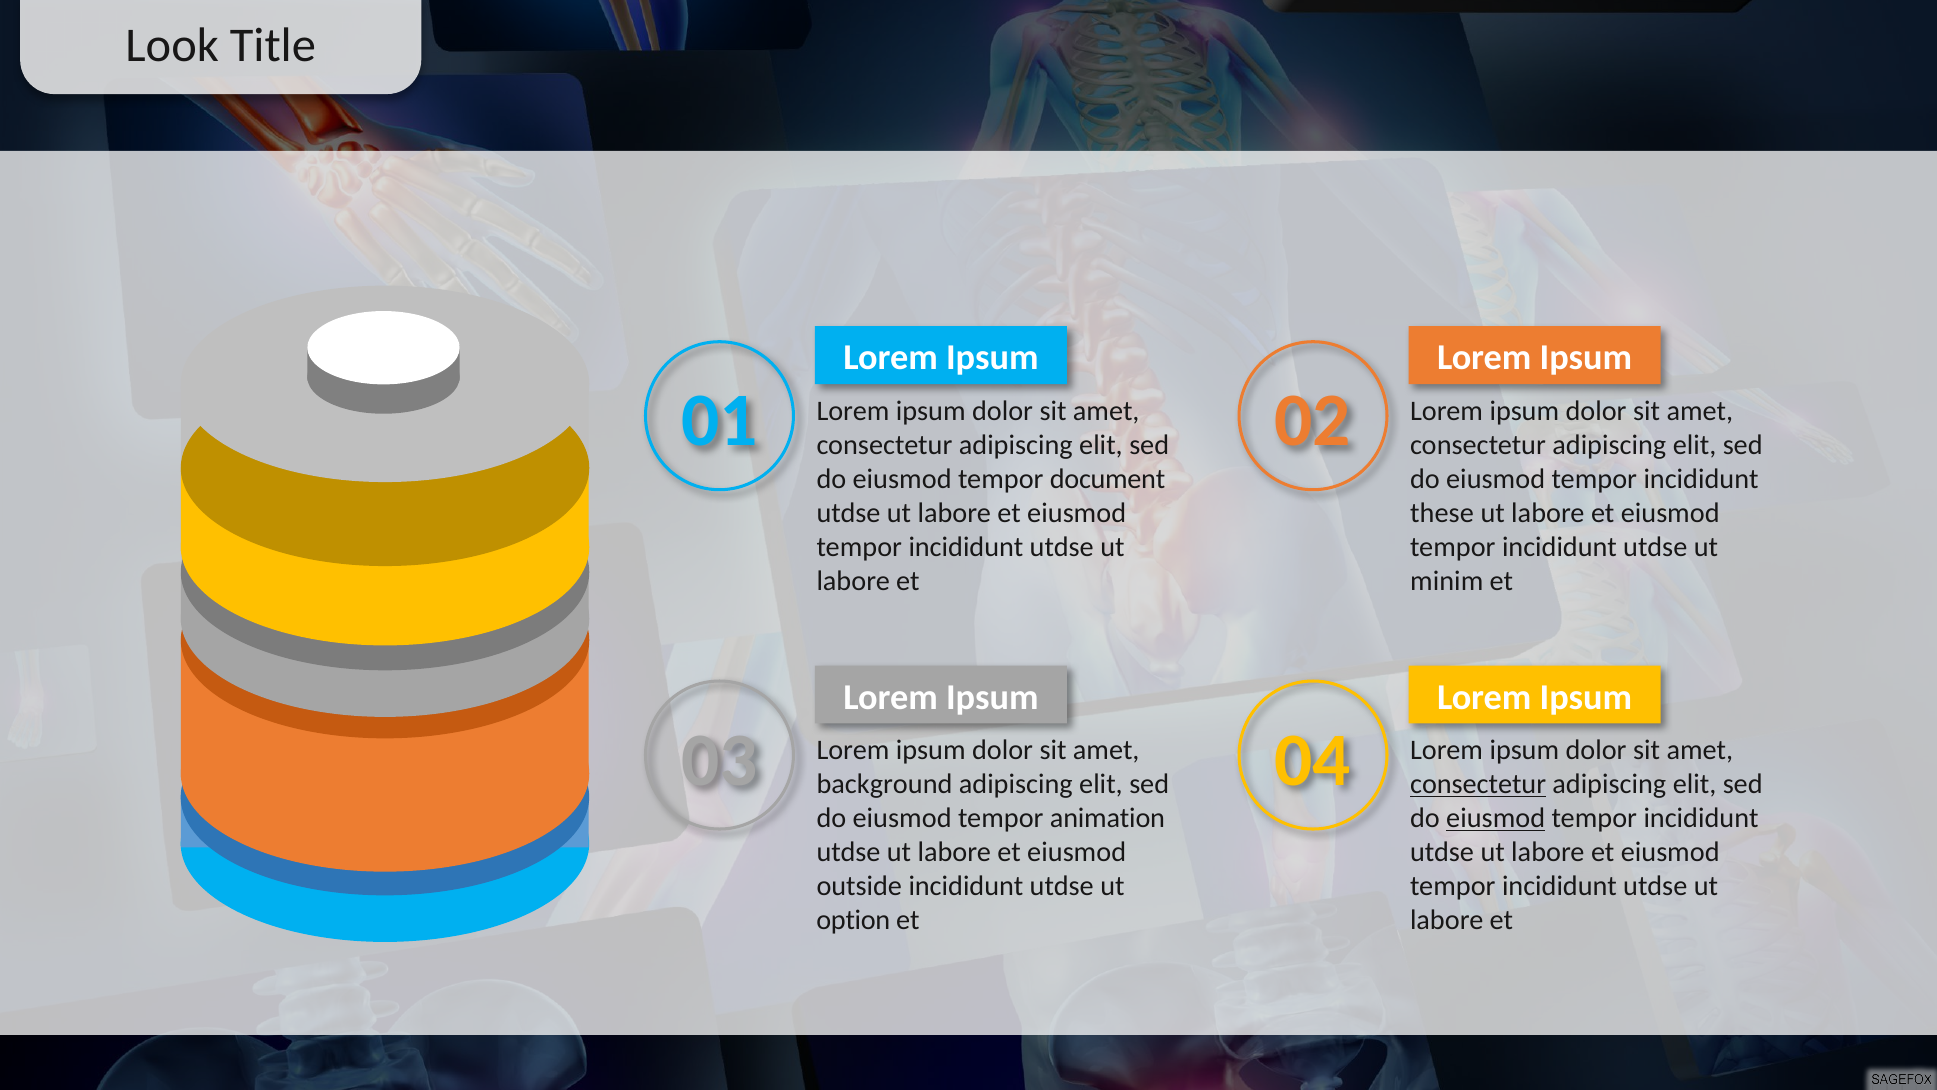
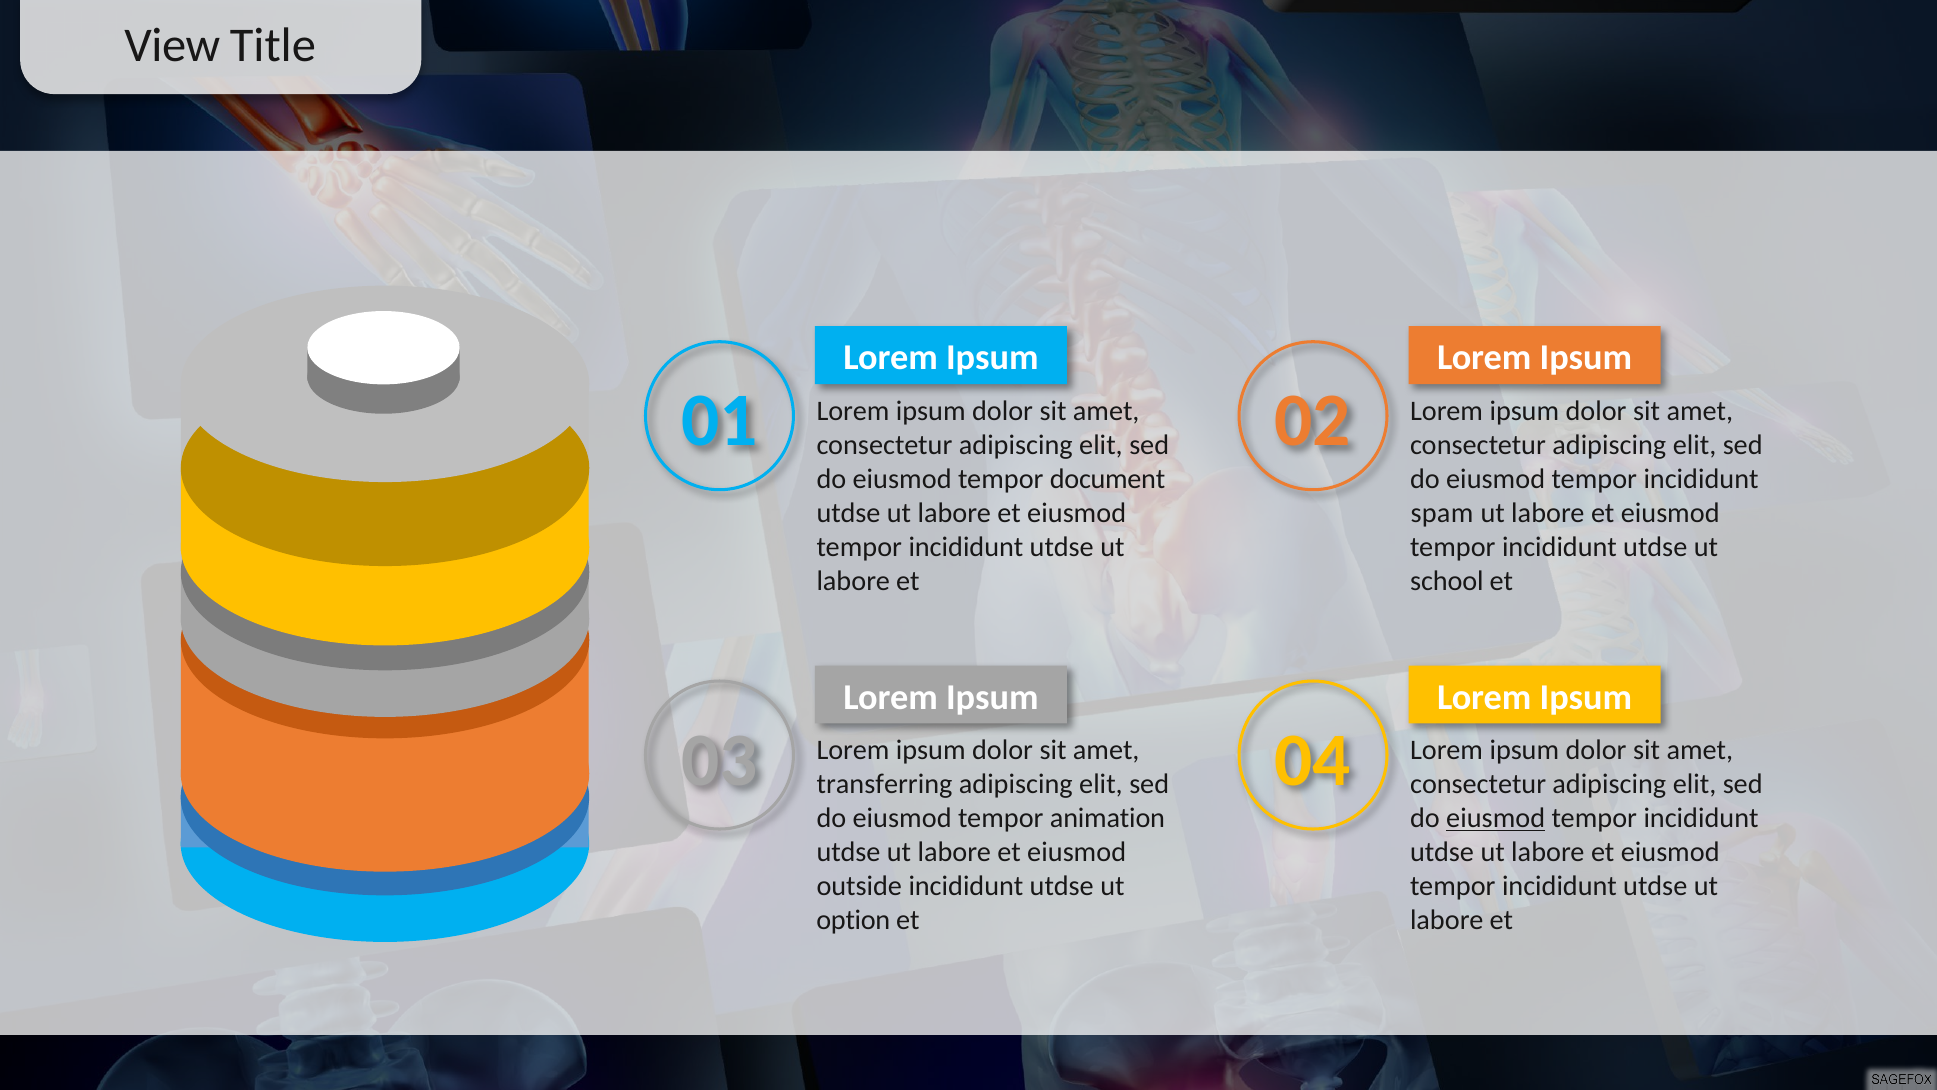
Look: Look -> View
these: these -> spam
minim: minim -> school
background: background -> transferring
consectetur at (1478, 784) underline: present -> none
